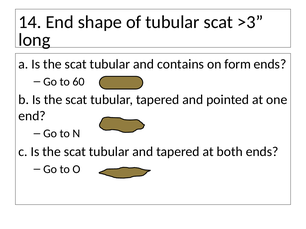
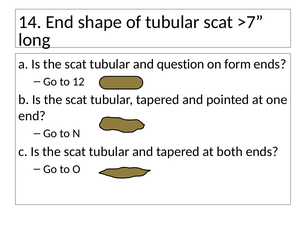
>3: >3 -> >7
contains: contains -> question
60: 60 -> 12
